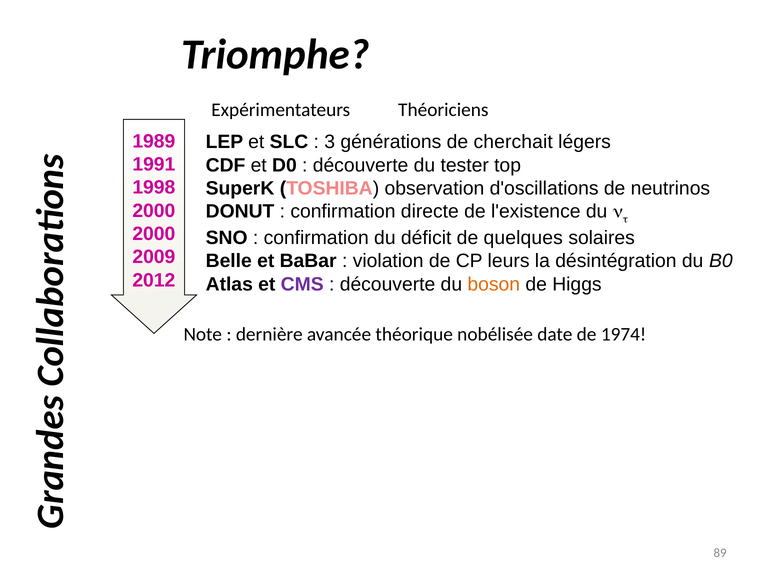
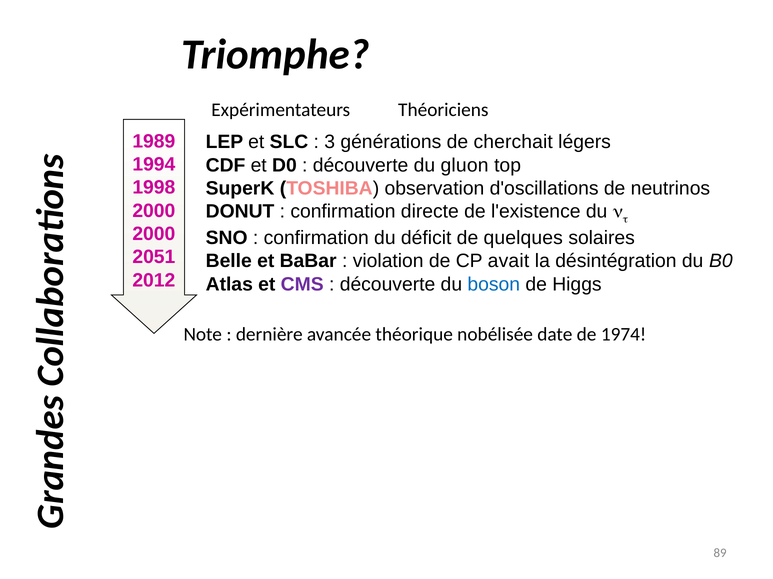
1991: 1991 -> 1994
tester: tester -> gluon
2009: 2009 -> 2051
leurs: leurs -> avait
boson colour: orange -> blue
